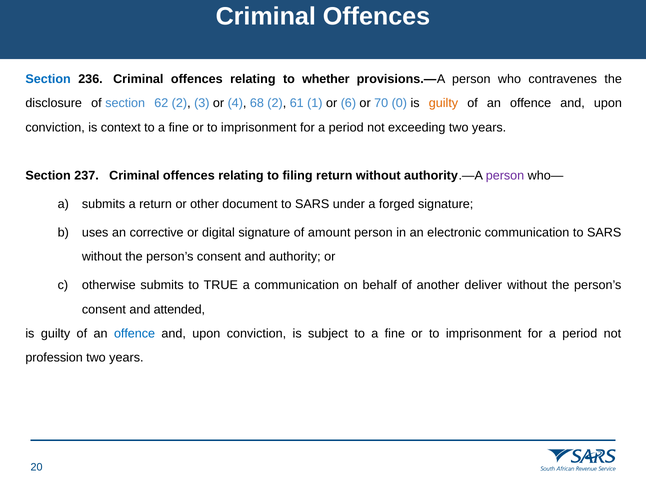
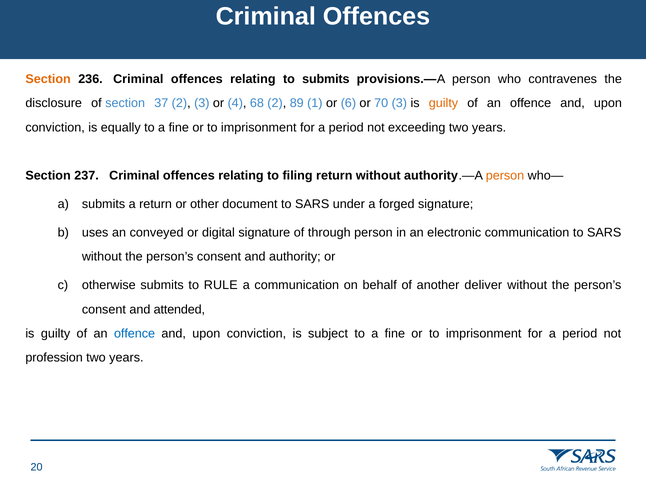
Section at (48, 79) colour: blue -> orange
to whether: whether -> submits
62: 62 -> 37
61: 61 -> 89
70 0: 0 -> 3
context: context -> equally
person at (505, 176) colour: purple -> orange
corrective: corrective -> conveyed
amount: amount -> through
TRUE: TRUE -> RULE
